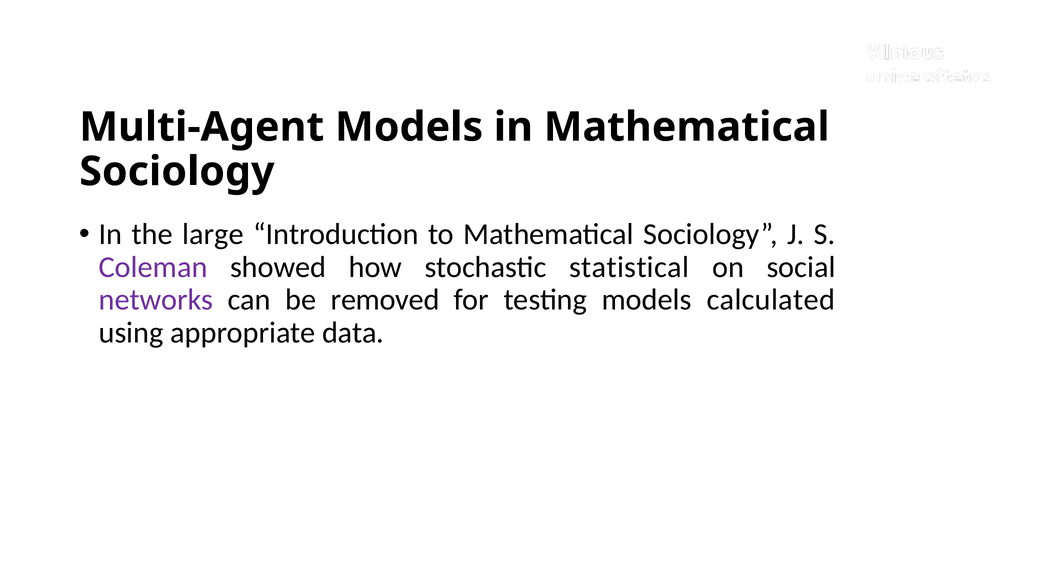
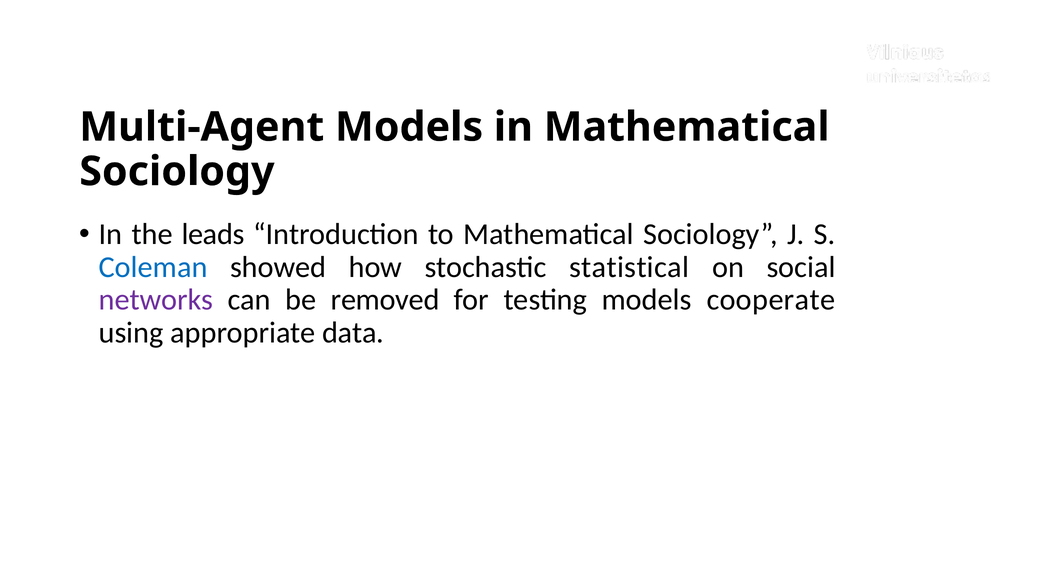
large: large -> leads
Coleman colour: purple -> blue
calculated: calculated -> cooperate
